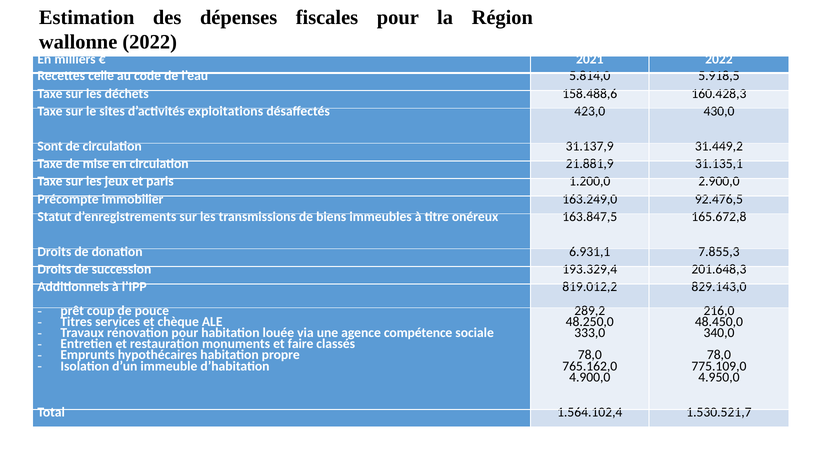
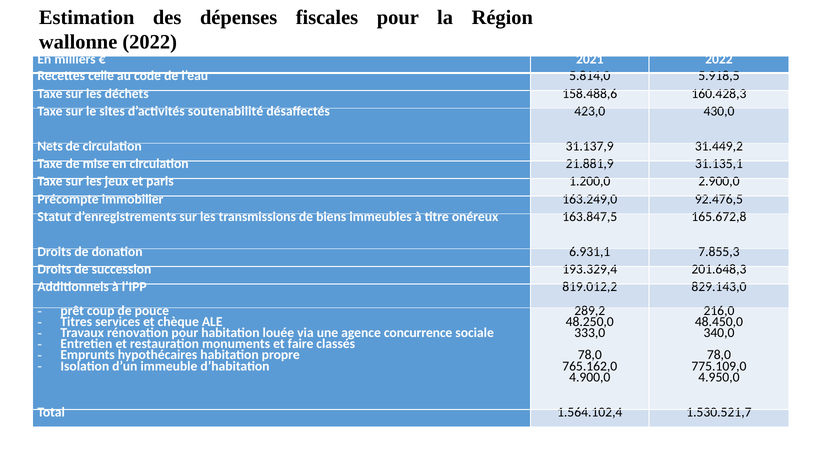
exploitations: exploitations -> soutenabilité
Sont: Sont -> Nets
compétence: compétence -> concurrence
